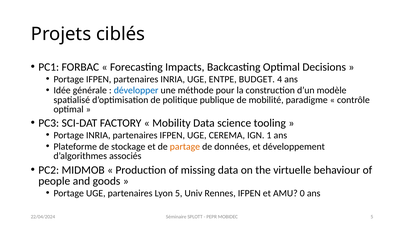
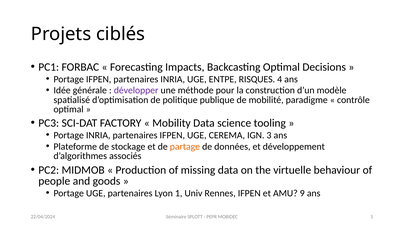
BUDGET: BUDGET -> RISQUES
développer colour: blue -> purple
1: 1 -> 3
Lyon 5: 5 -> 1
0: 0 -> 9
